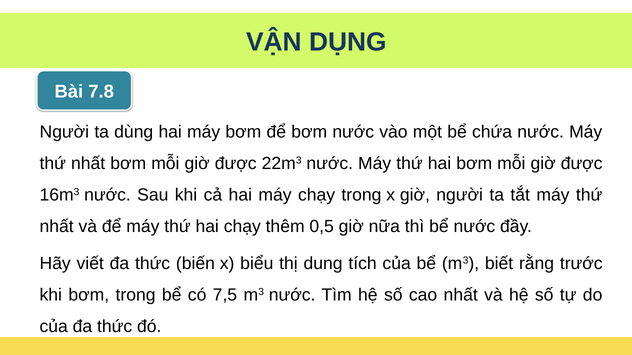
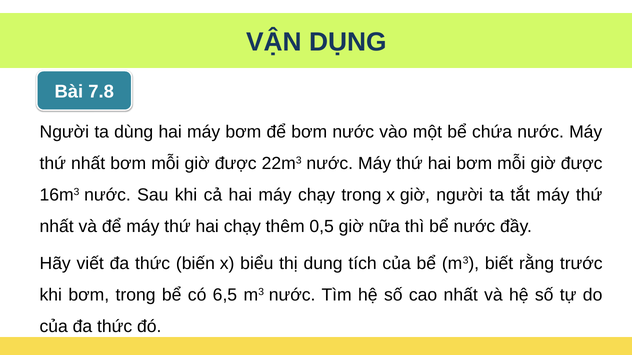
7,5: 7,5 -> 6,5
